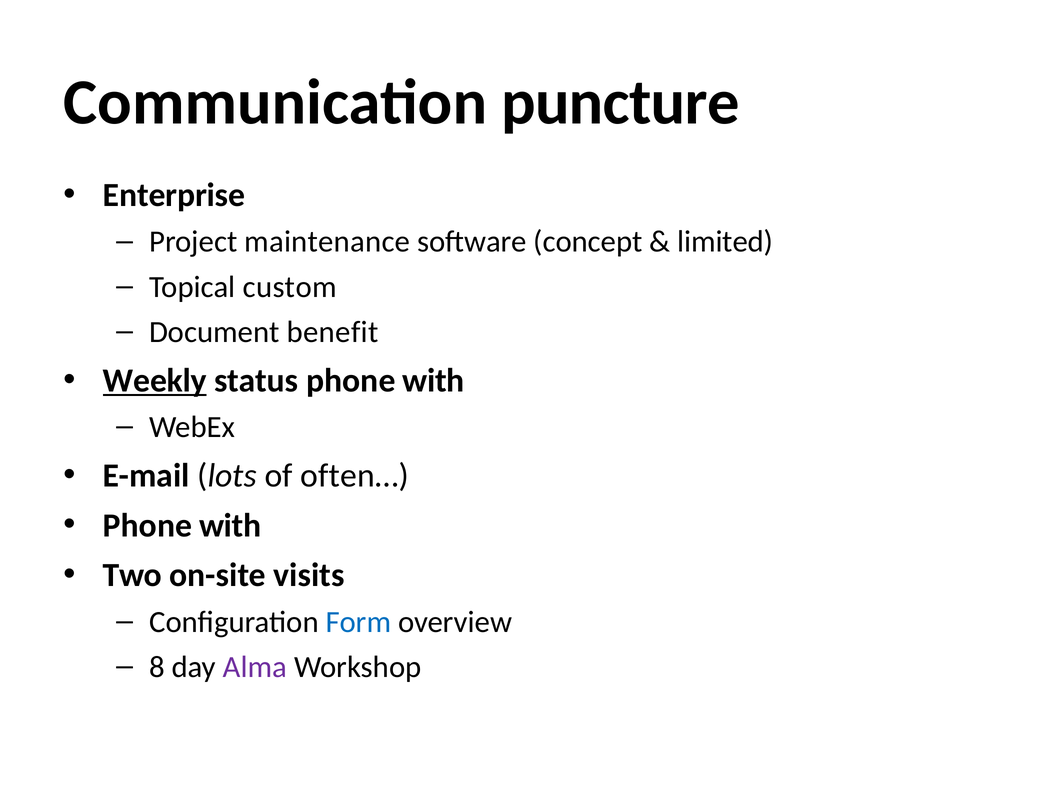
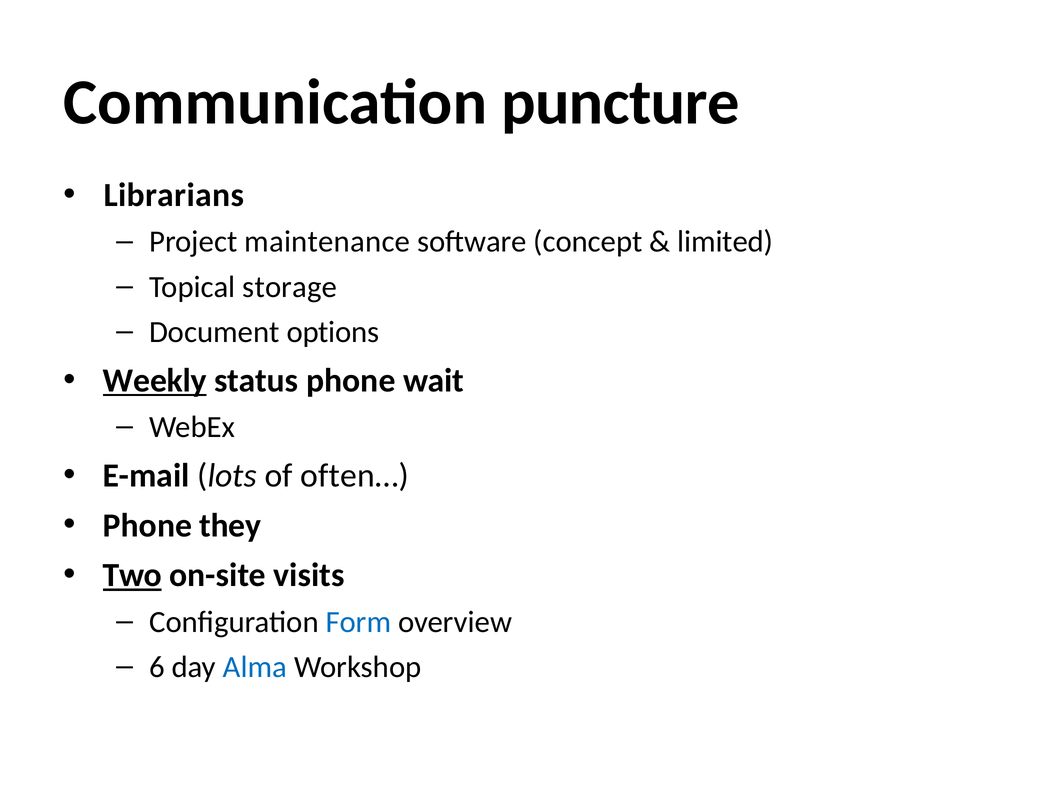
Enterprise: Enterprise -> Librarians
custom: custom -> storage
benefit: benefit -> options
status phone with: with -> wait
with at (230, 525): with -> they
Two underline: none -> present
8: 8 -> 6
Alma colour: purple -> blue
